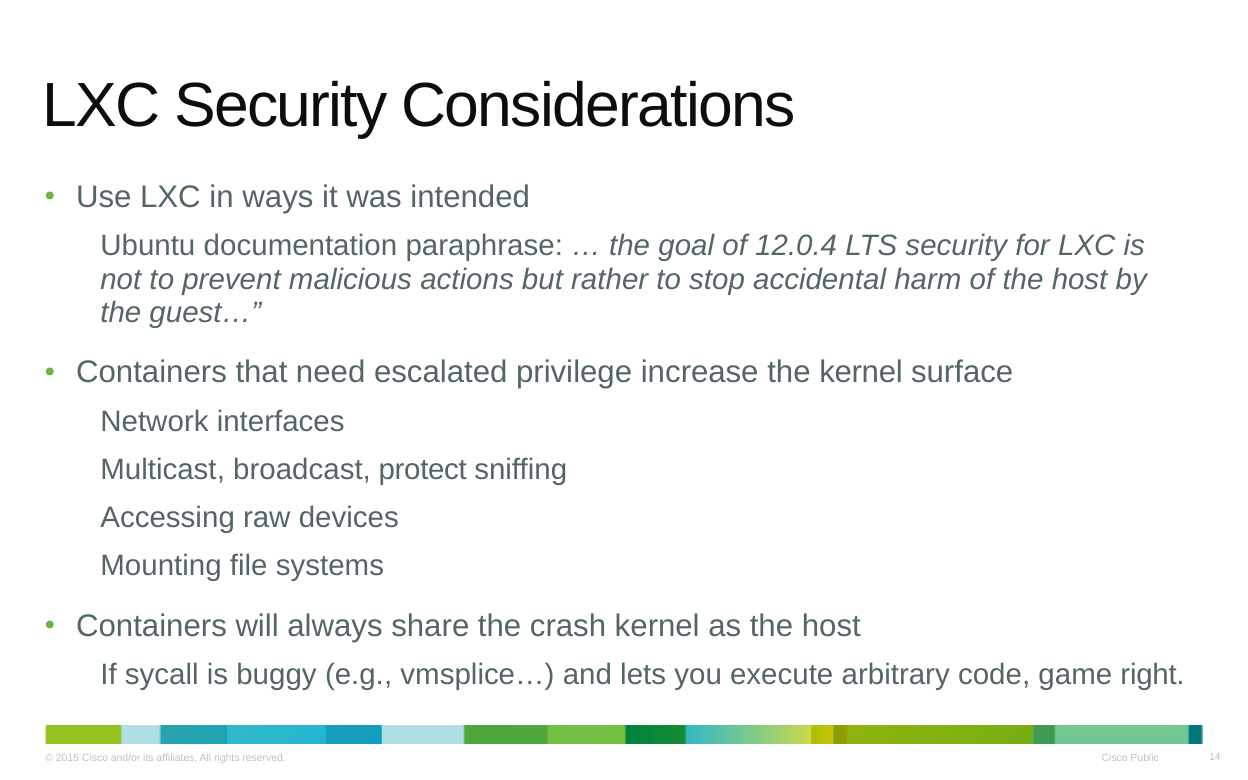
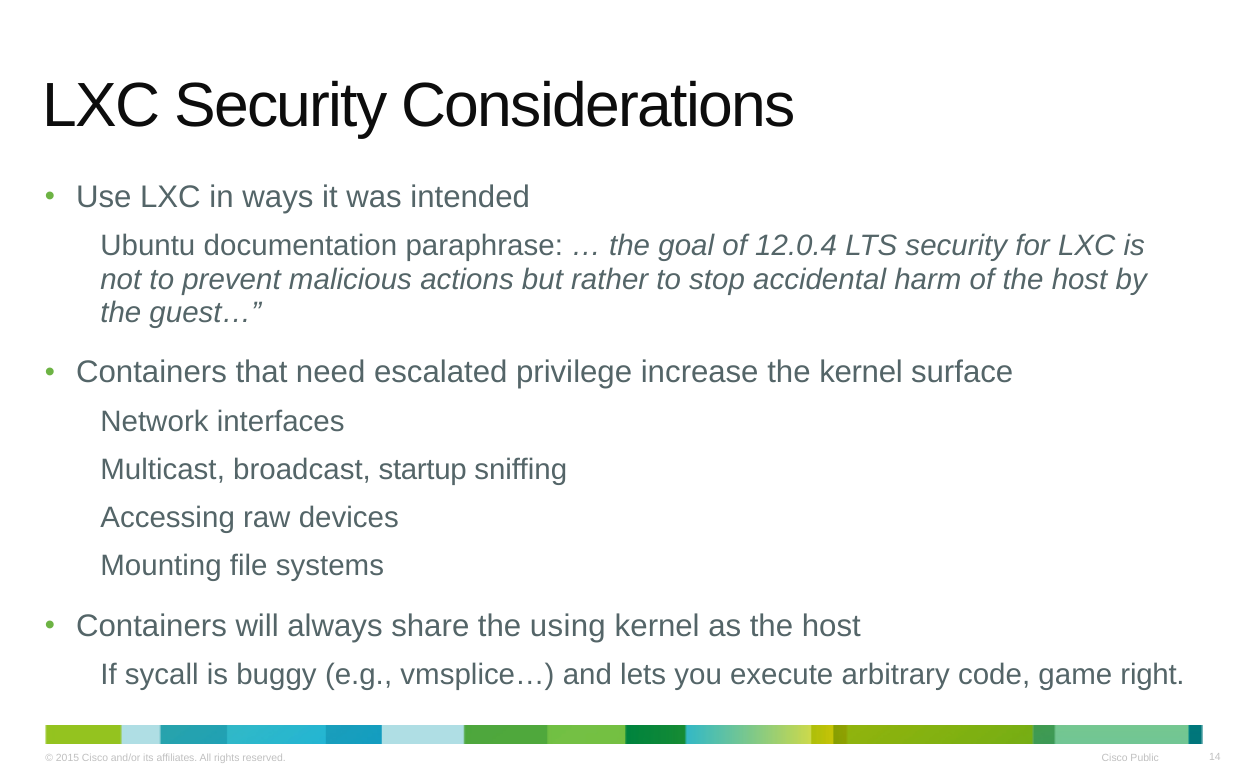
protect: protect -> startup
crash: crash -> using
